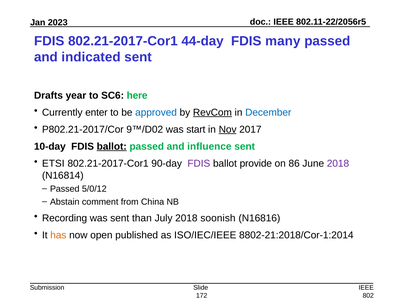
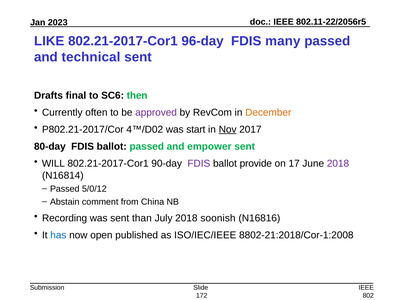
FDIS at (49, 41): FDIS -> LIKE
44-day: 44-day -> 96-day
indicated: indicated -> technical
year: year -> final
here: here -> then
enter: enter -> often
approved colour: blue -> purple
RevCom underline: present -> none
December colour: blue -> orange
9™/D02: 9™/D02 -> 4™/D02
10-day: 10-day -> 80-day
ballot at (112, 146) underline: present -> none
influence: influence -> empower
ETSI: ETSI -> WILL
86: 86 -> 17
has colour: orange -> blue
8802-21:2018/Cor-1:2014: 8802-21:2018/Cor-1:2014 -> 8802-21:2018/Cor-1:2008
